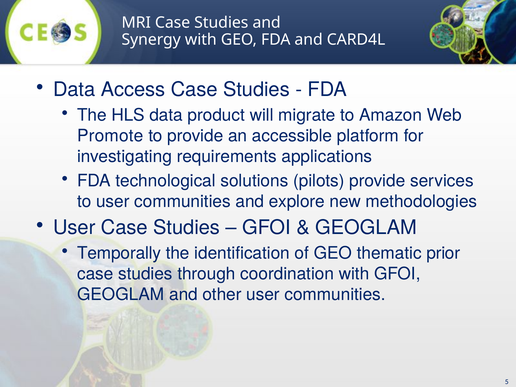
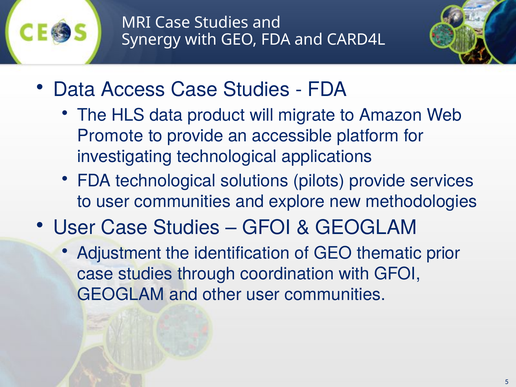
investigating requirements: requirements -> technological
Temporally: Temporally -> Adjustment
